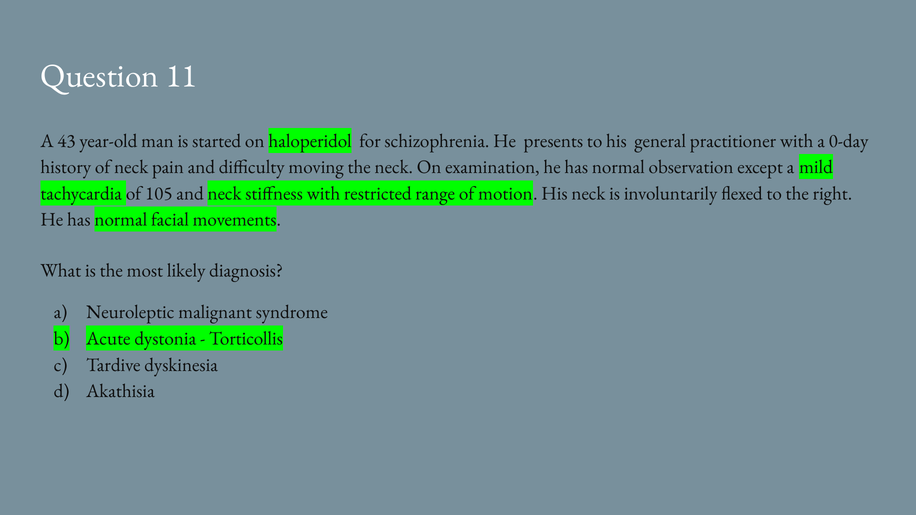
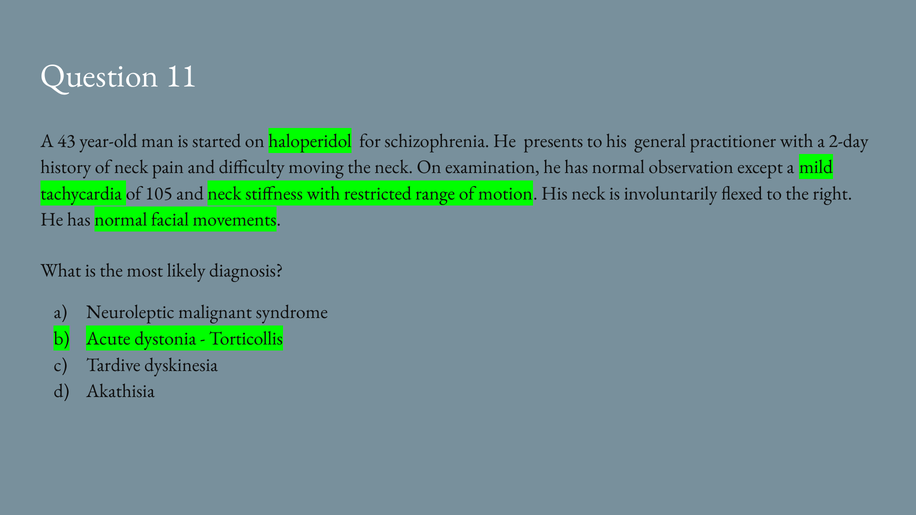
0-day: 0-day -> 2-day
